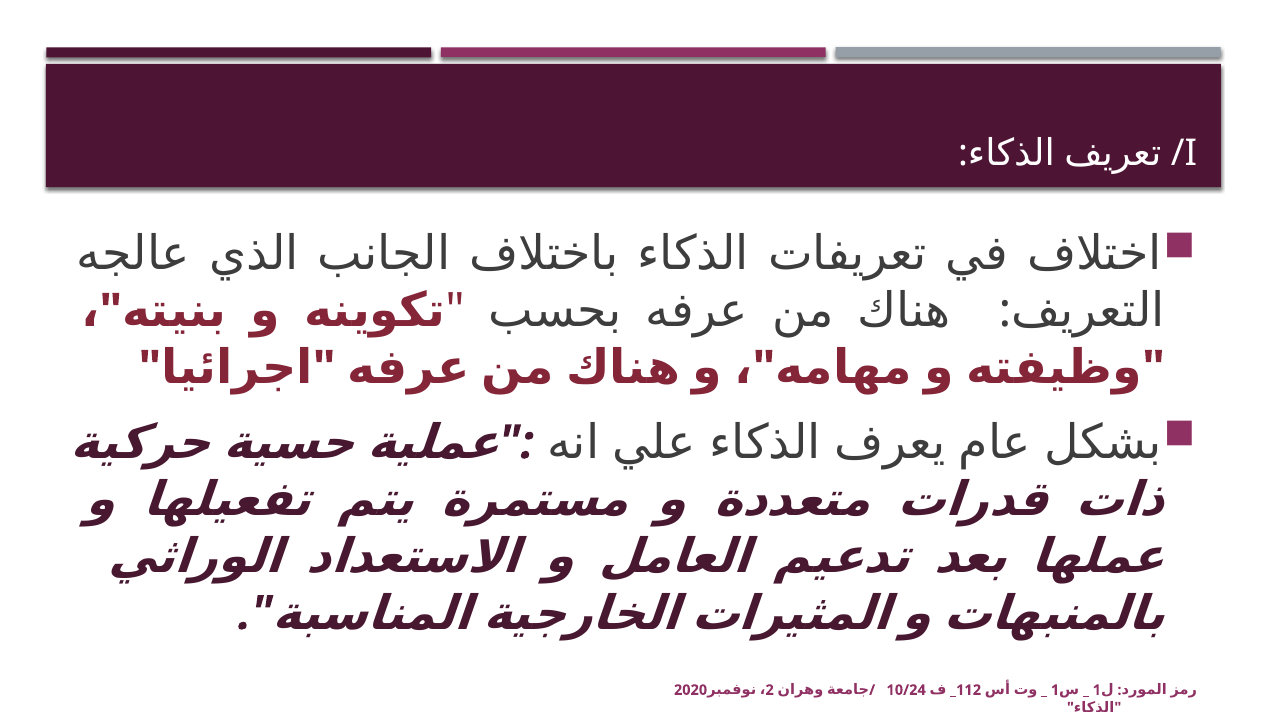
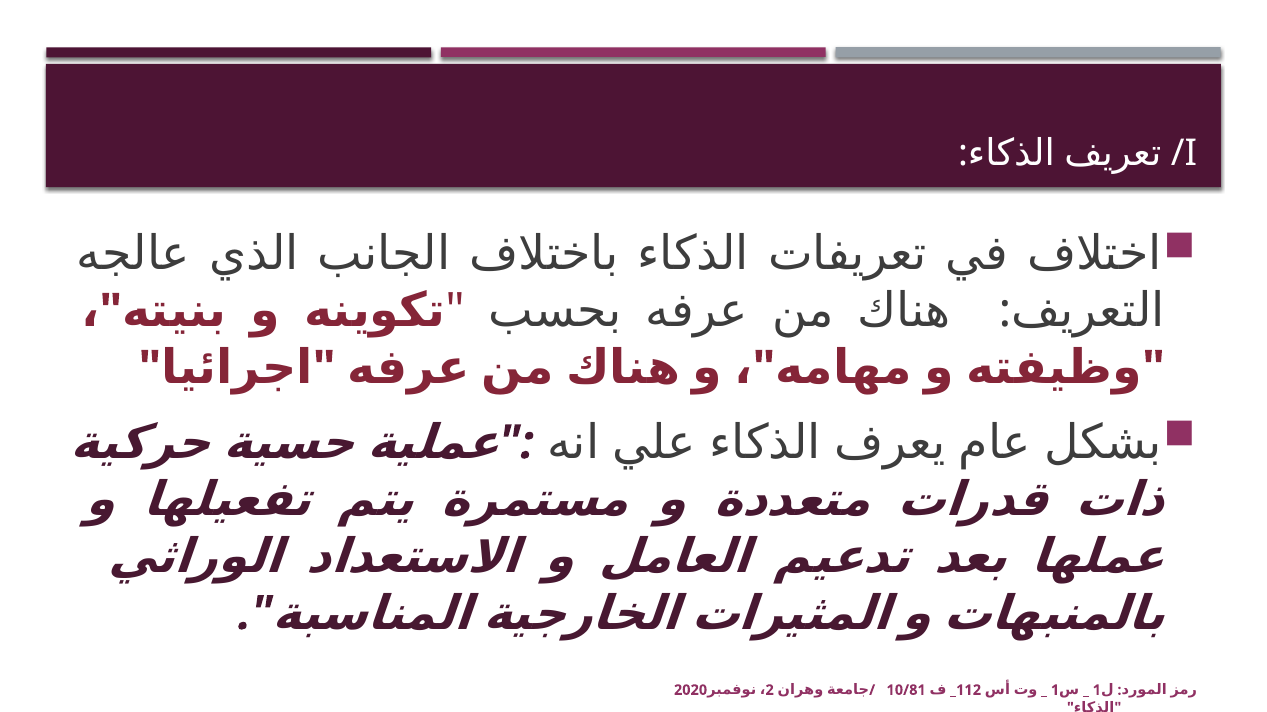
10/24: 10/24 -> 10/81
